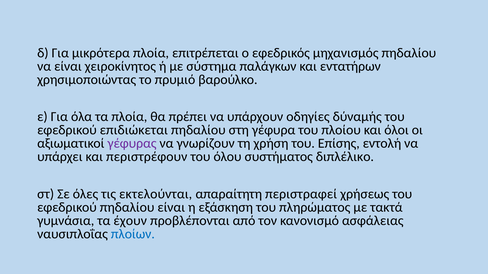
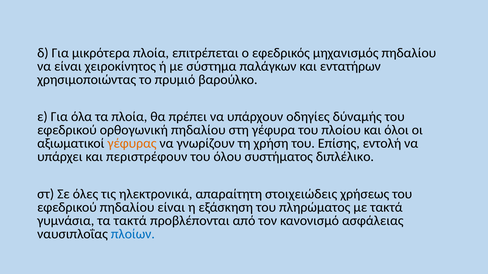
επιδιώκεται: επιδιώκεται -> ορθογωνική
γέφυρας colour: purple -> orange
εκτελούνται: εκτελούνται -> ηλεκτρονικά
περιστραφεί: περιστραφεί -> στοιχειώδεις
τα έχουν: έχουν -> τακτά
